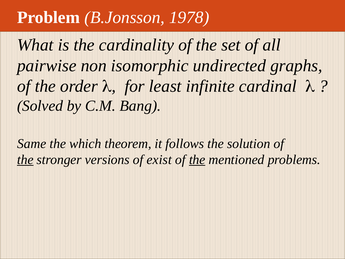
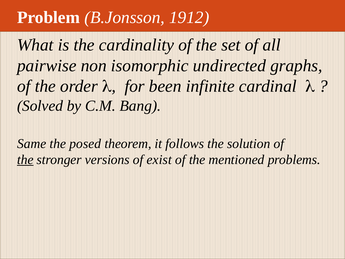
1978: 1978 -> 1912
least: least -> been
which: which -> posed
the at (197, 160) underline: present -> none
